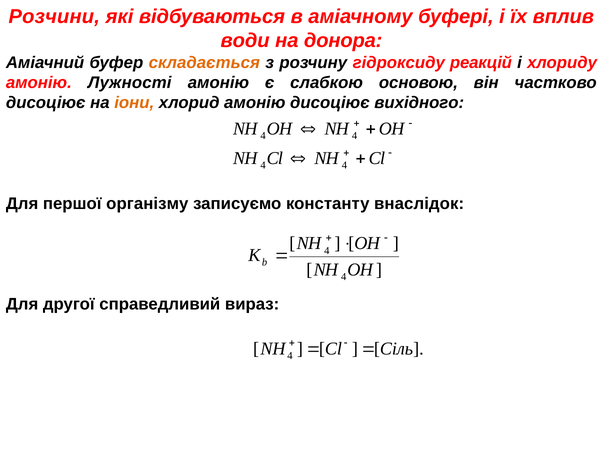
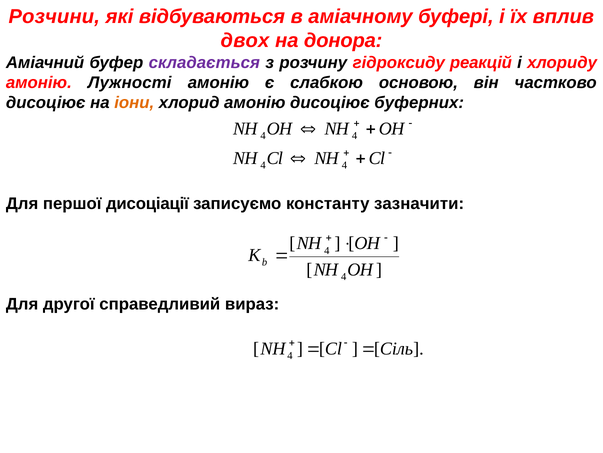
води: води -> двох
складається colour: orange -> purple
вихідного: вихідного -> буферних
організму: організму -> дисоціації
внаслідок: внаслідок -> зазначити
